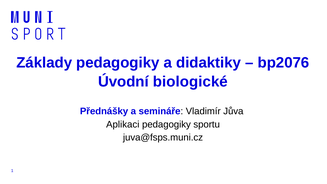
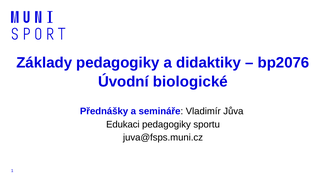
Aplikaci: Aplikaci -> Edukaci
